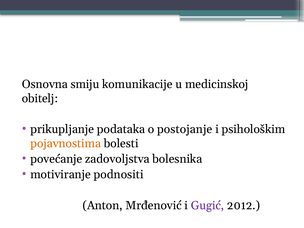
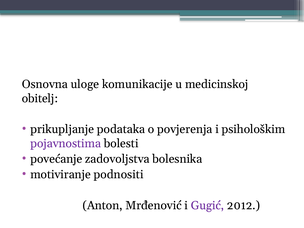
smiju: smiju -> uloge
postojanje: postojanje -> povjerenja
pojavnostima colour: orange -> purple
